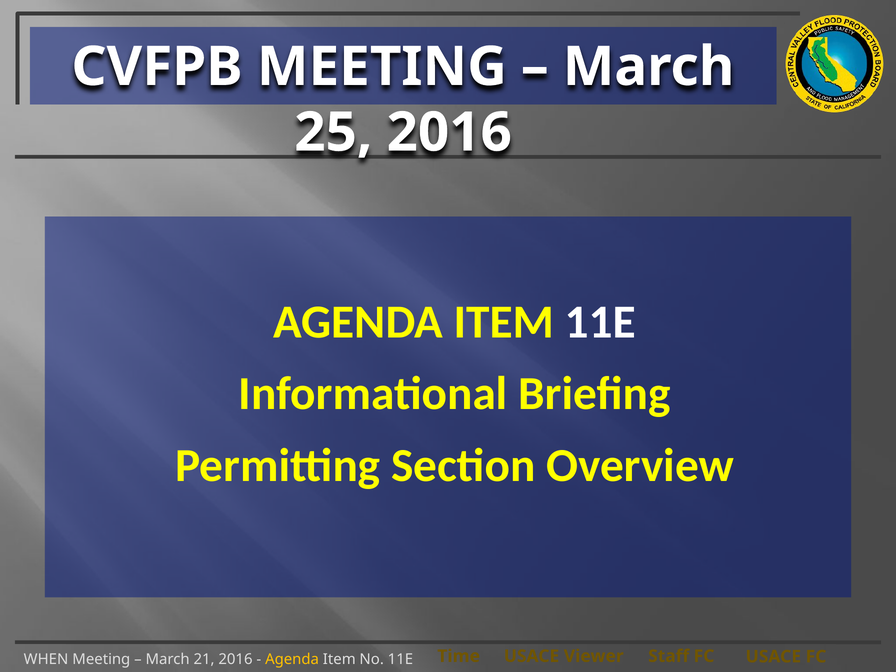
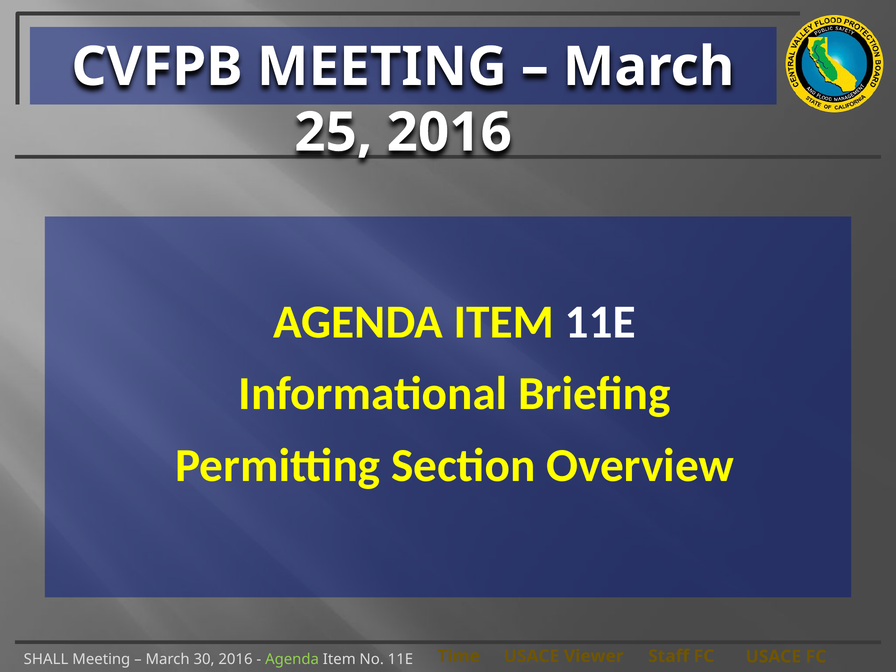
WHEN: WHEN -> SHALL
21: 21 -> 30
Agenda at (292, 659) colour: yellow -> light green
